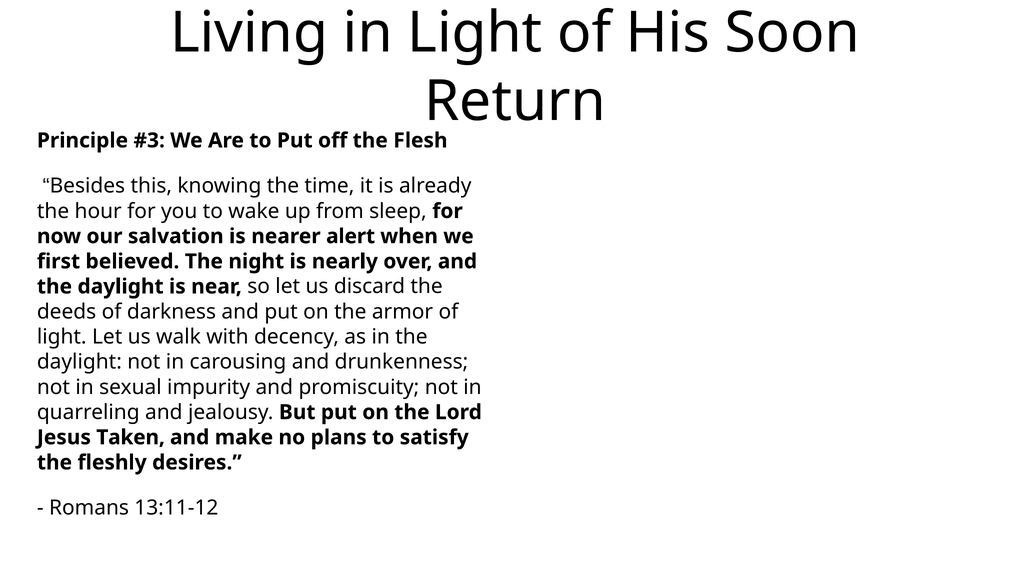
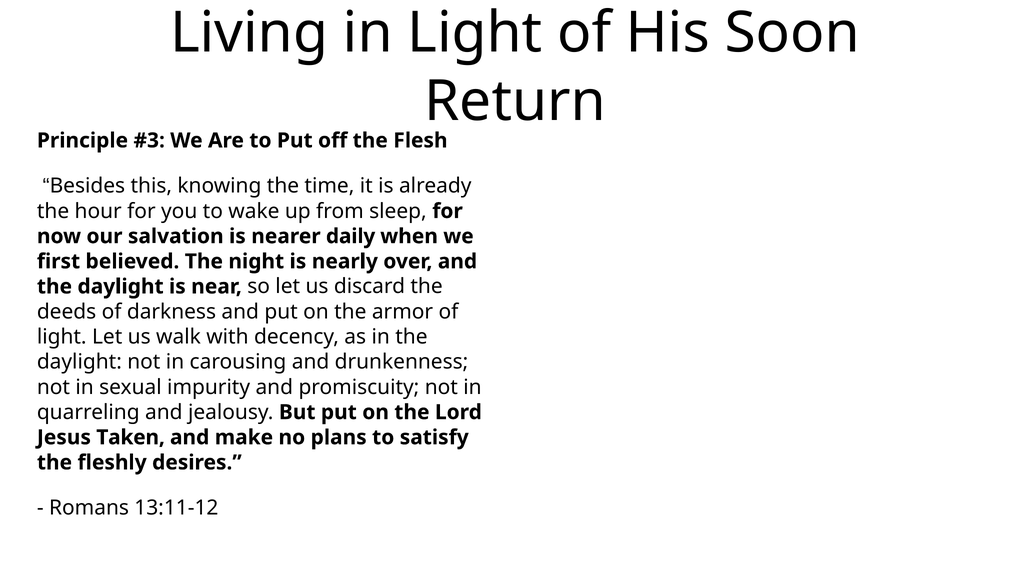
alert: alert -> daily
